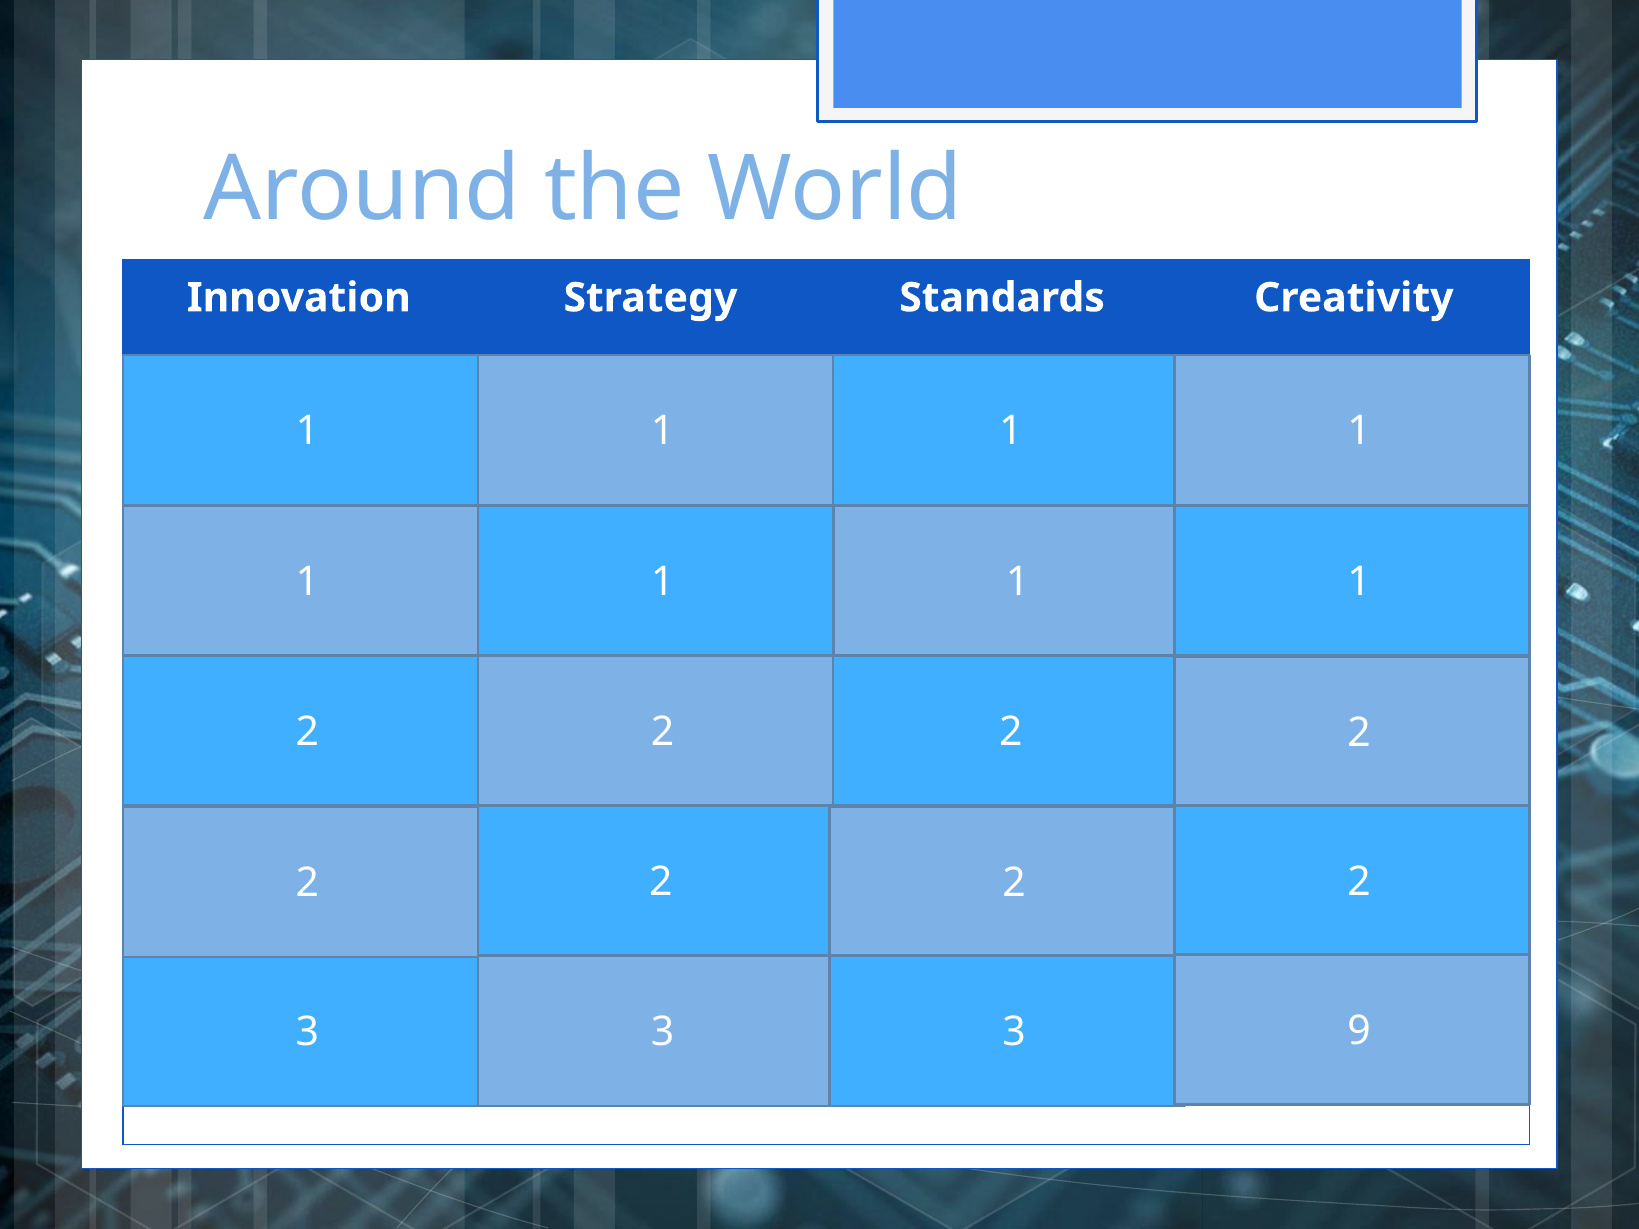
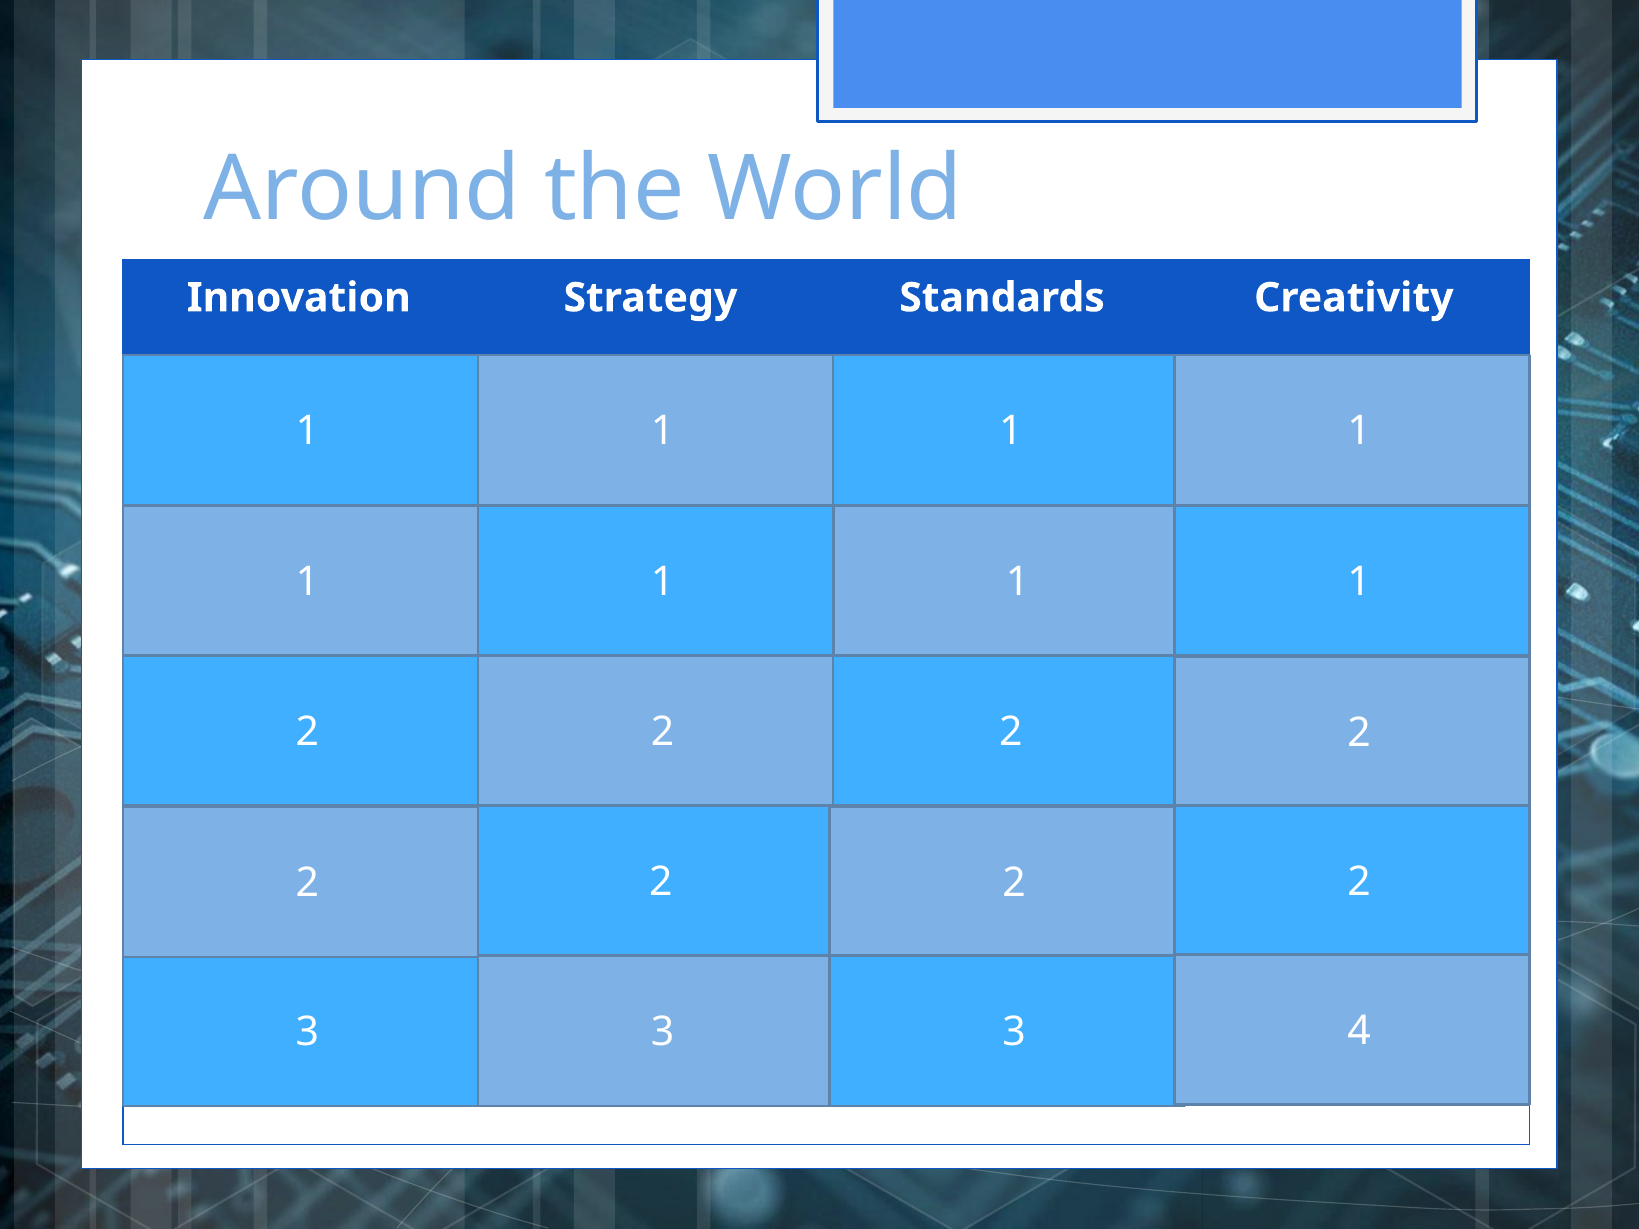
9: 9 -> 4
